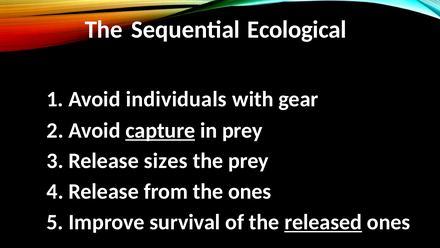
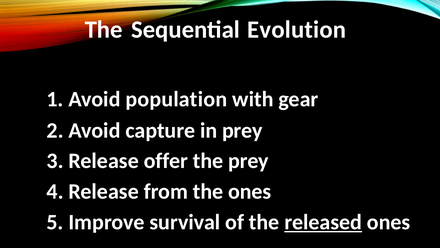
Ecological: Ecological -> Evolution
individuals: individuals -> population
capture underline: present -> none
sizes: sizes -> offer
